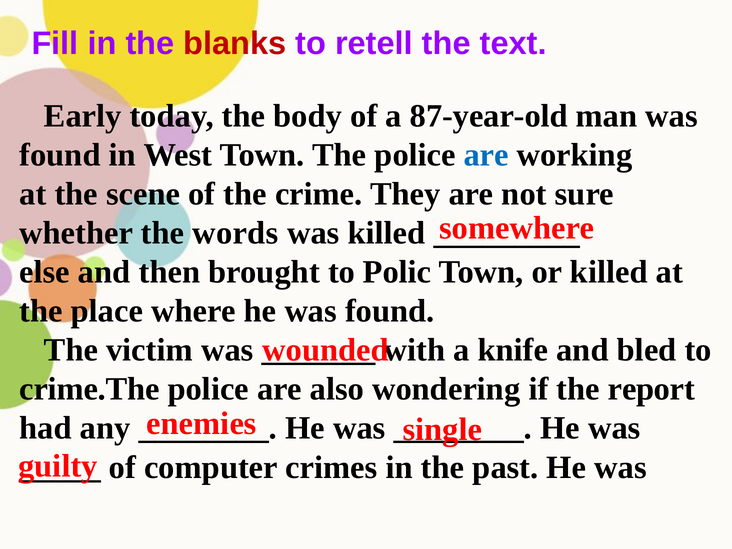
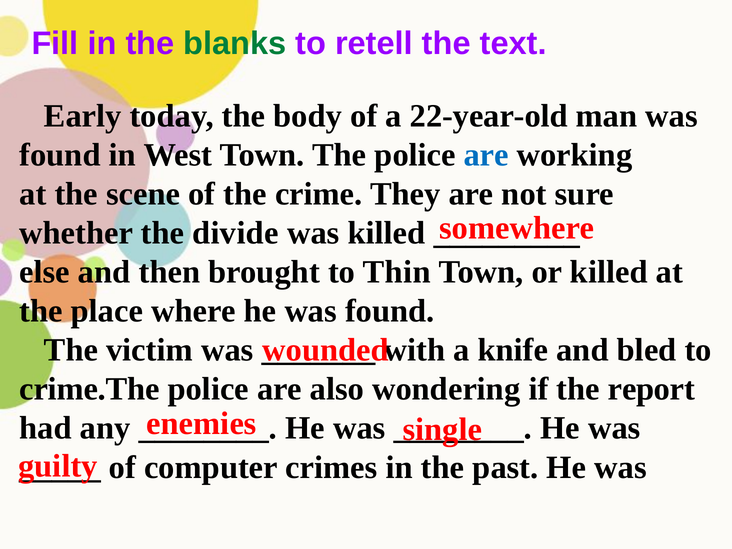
blanks colour: red -> green
87-year-old: 87-year-old -> 22-year-old
words: words -> divide
Polic: Polic -> Thin
